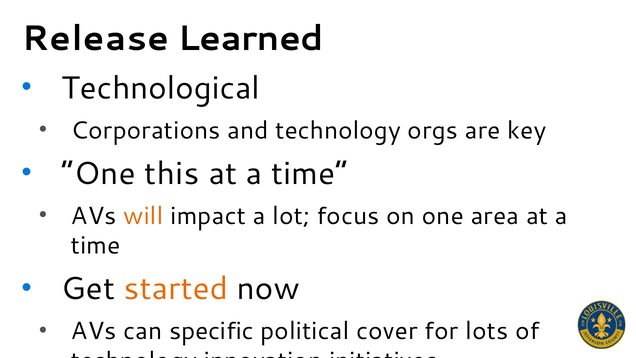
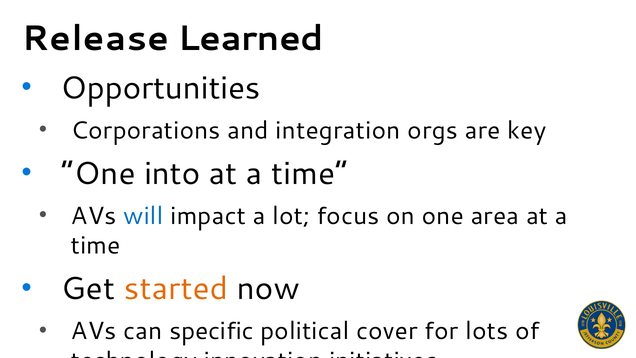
Technological: Technological -> Opportunities
and technology: technology -> integration
this: this -> into
will colour: orange -> blue
